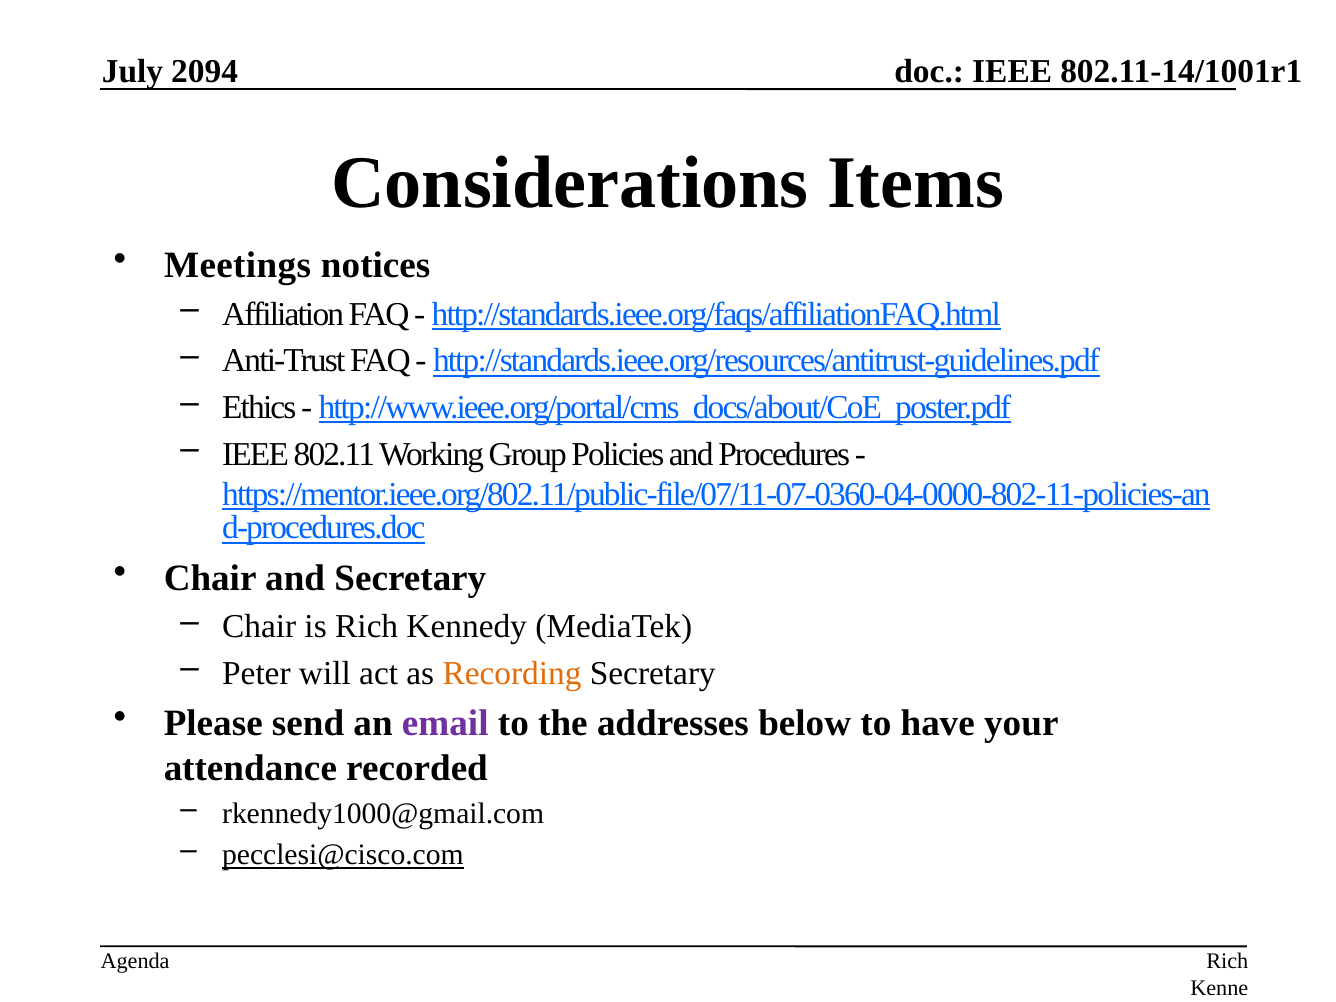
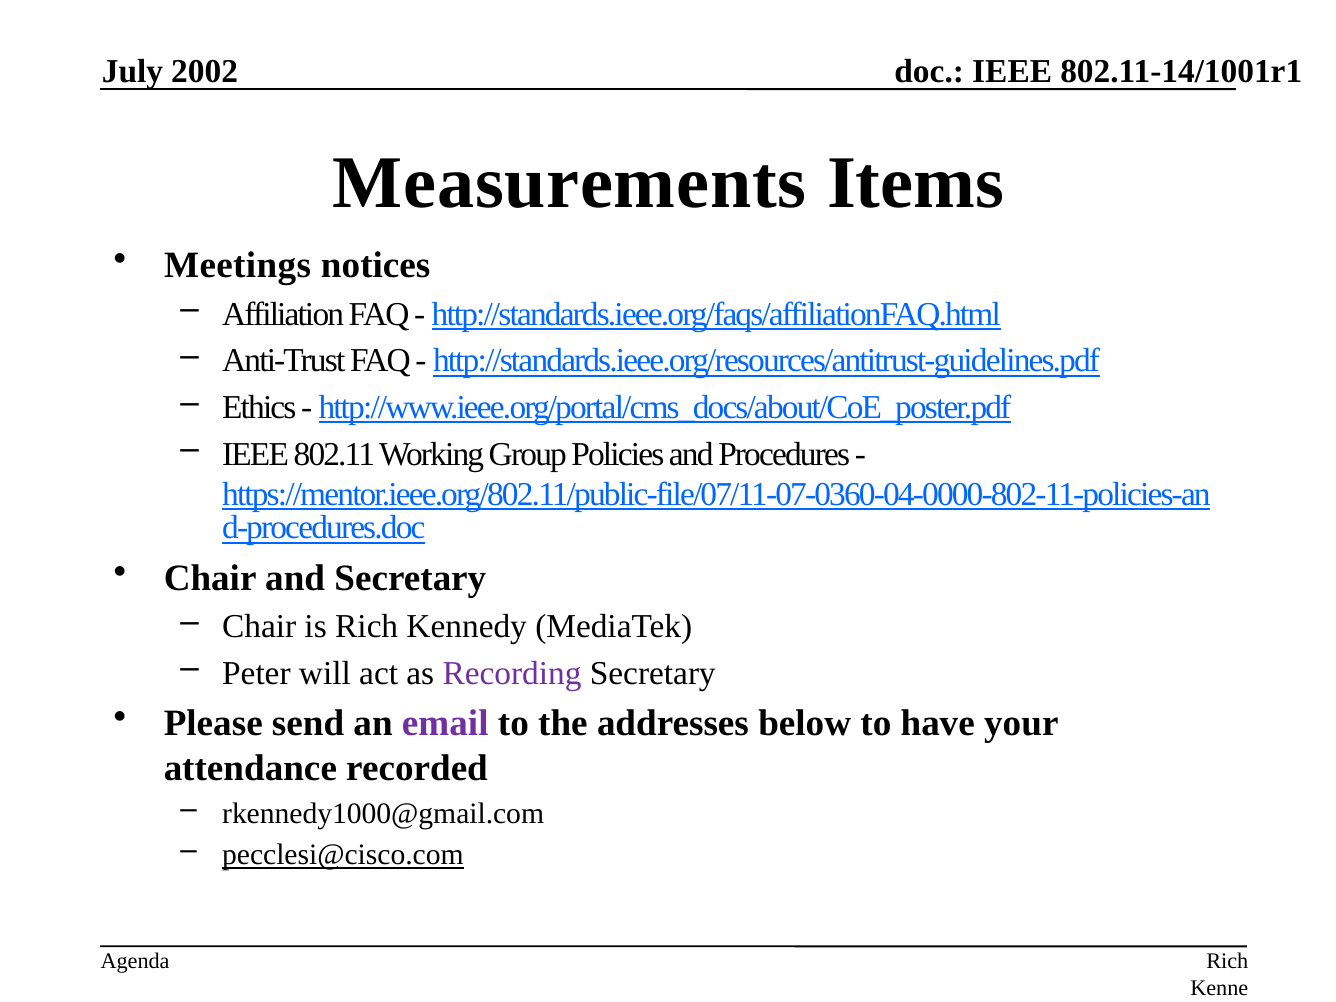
2094: 2094 -> 2002
Considerations: Considerations -> Measurements
Recording colour: orange -> purple
